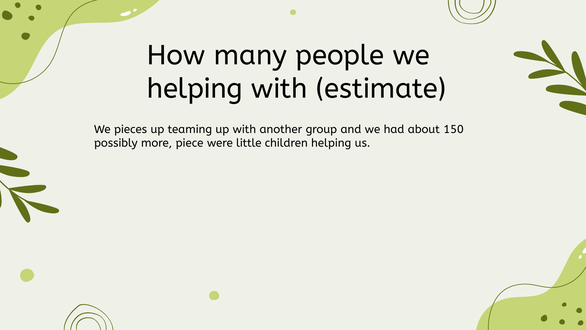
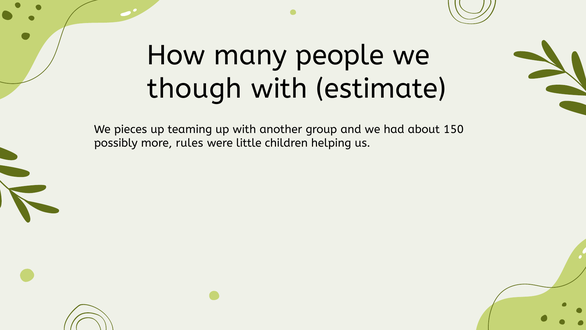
helping at (195, 89): helping -> though
piece: piece -> rules
